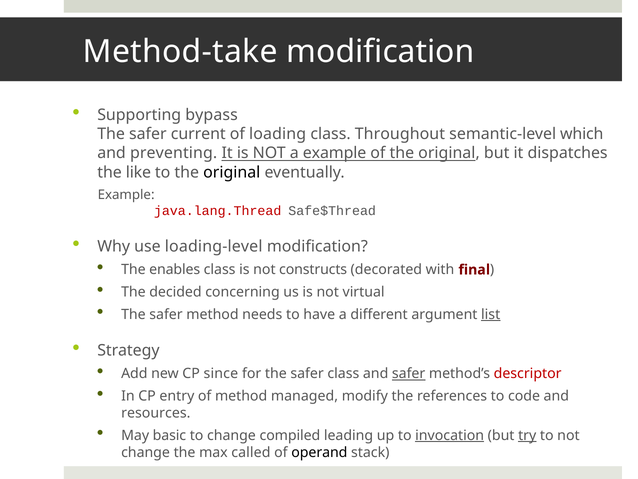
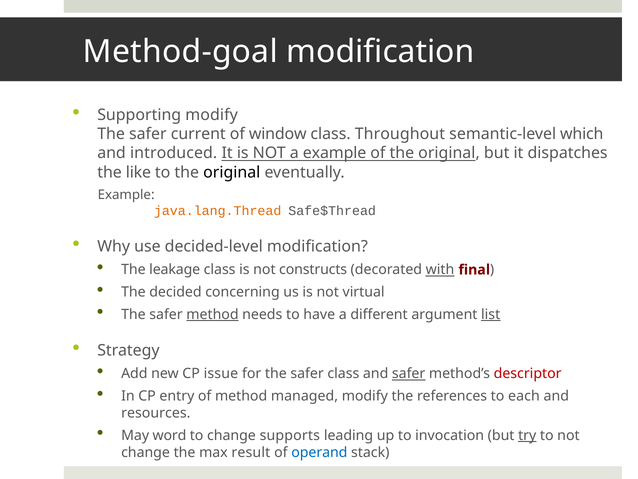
Method-take: Method-take -> Method-goal
Supporting bypass: bypass -> modify
loading: loading -> window
preventing: preventing -> introduced
java.lang.Thread colour: red -> orange
loading-level: loading-level -> decided-level
enables: enables -> leakage
with underline: none -> present
method at (212, 314) underline: none -> present
since: since -> issue
code: code -> each
basic: basic -> word
compiled: compiled -> supports
invocation underline: present -> none
called: called -> result
operand colour: black -> blue
